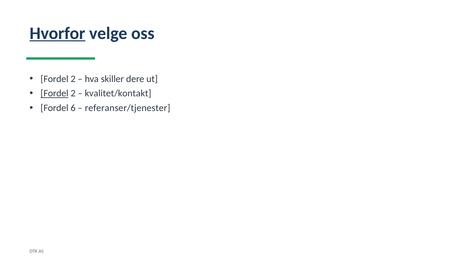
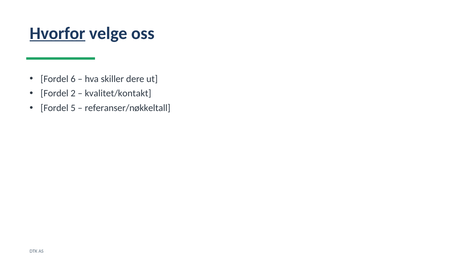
2 at (73, 79): 2 -> 6
Fordel at (55, 93) underline: present -> none
6: 6 -> 5
referanser/tjenester: referanser/tjenester -> referanser/nøkkeltall
